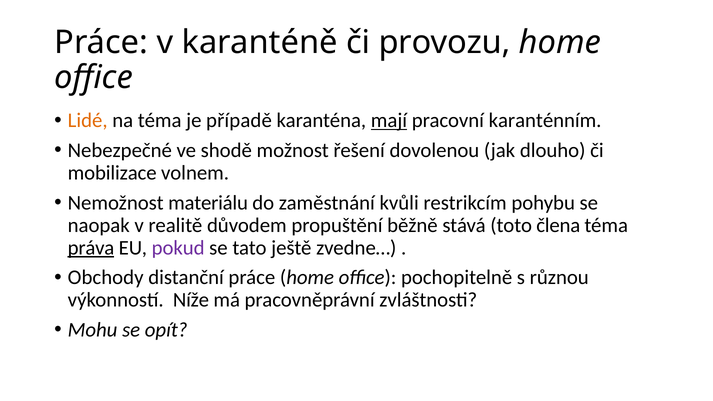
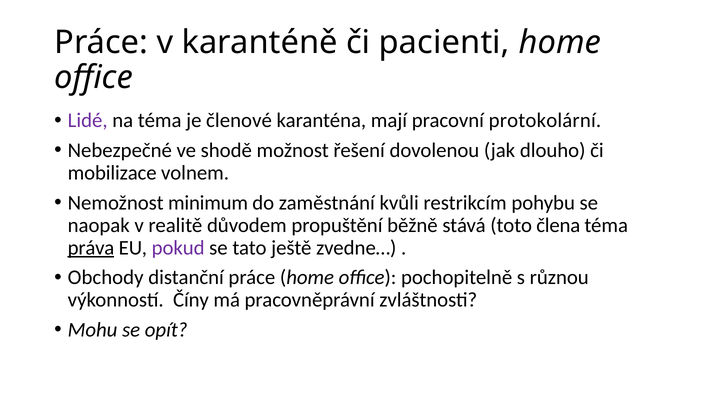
provozu: provozu -> pacienti
Lidé colour: orange -> purple
případě: případě -> členové
mají underline: present -> none
karanténním: karanténním -> protokolární
materiálu: materiálu -> minimum
Níže: Níže -> Číny
